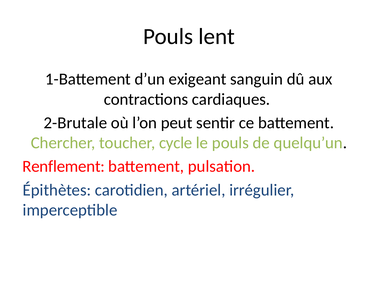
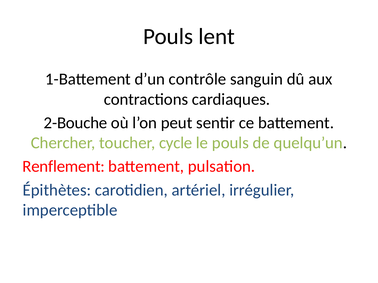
exigeant: exigeant -> contrôle
2-Brutale: 2-Brutale -> 2-Bouche
